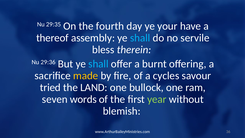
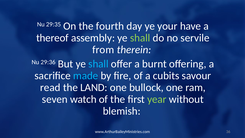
shall at (140, 38) colour: light blue -> light green
bless: bless -> from
made colour: yellow -> light blue
cycles: cycles -> cubits
tried: tried -> read
words: words -> watch
